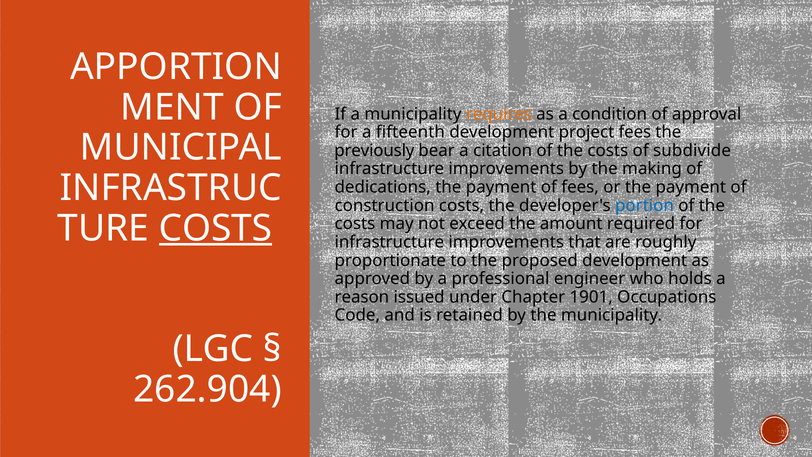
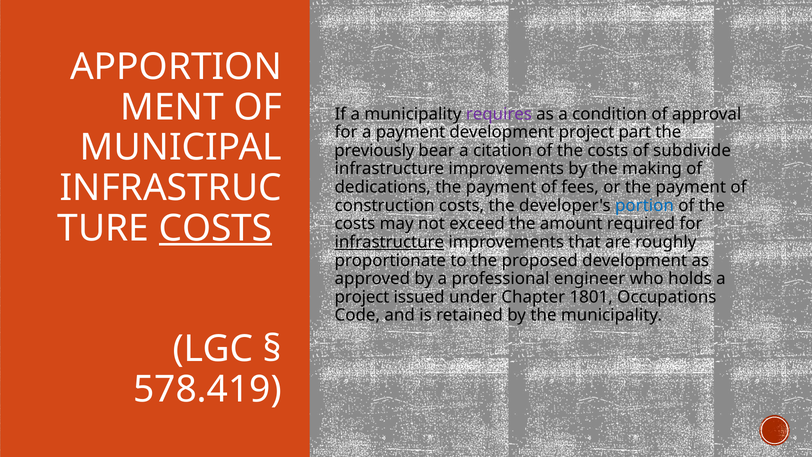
requires colour: orange -> purple
a fifteenth: fifteenth -> payment
project fees: fees -> part
infrastructure at (389, 242) underline: none -> present
reason at (362, 297): reason -> project
1901: 1901 -> 1801
262.904: 262.904 -> 578.419
